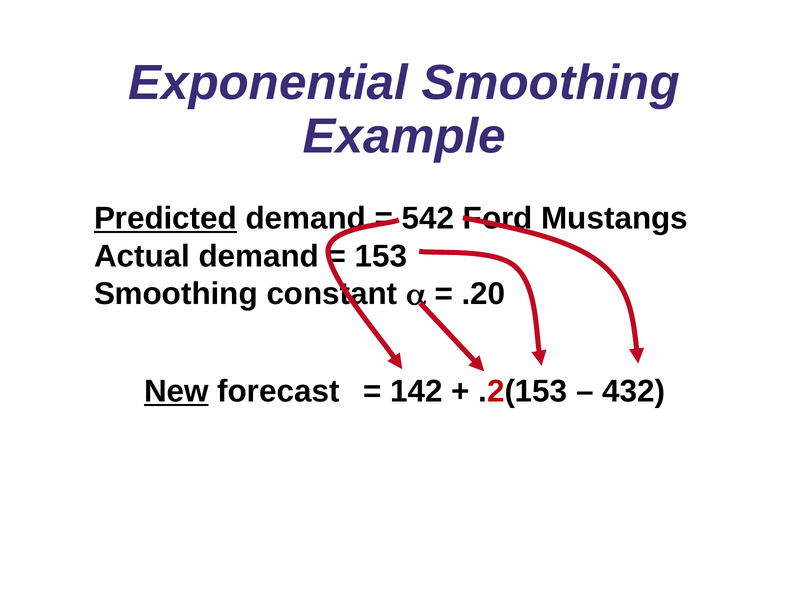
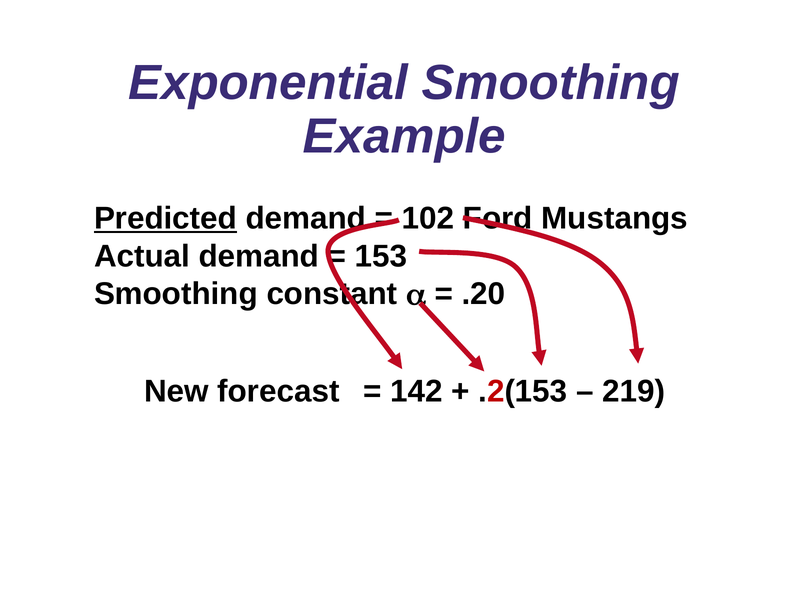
542: 542 -> 102
New underline: present -> none
432: 432 -> 219
